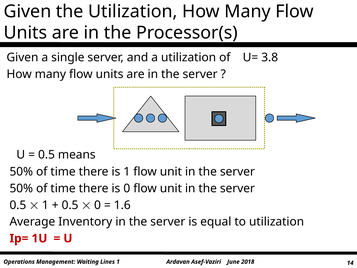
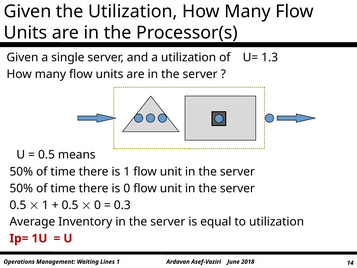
3.8: 3.8 -> 1.3
1.6: 1.6 -> 0.3
